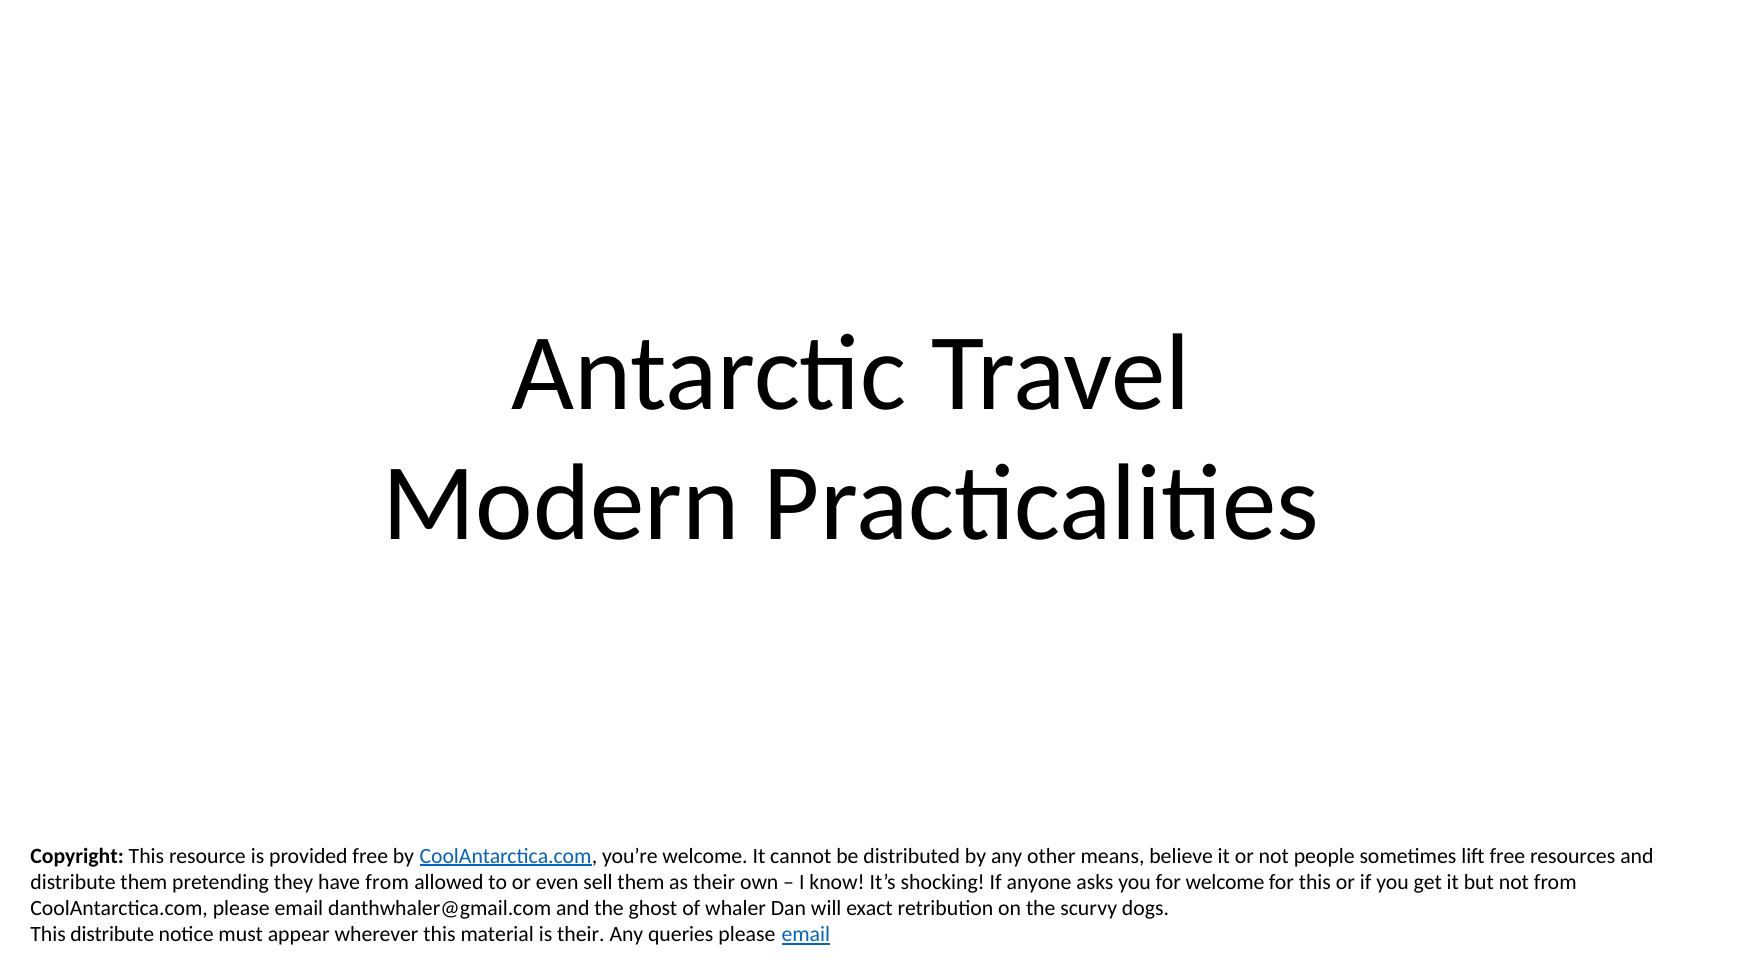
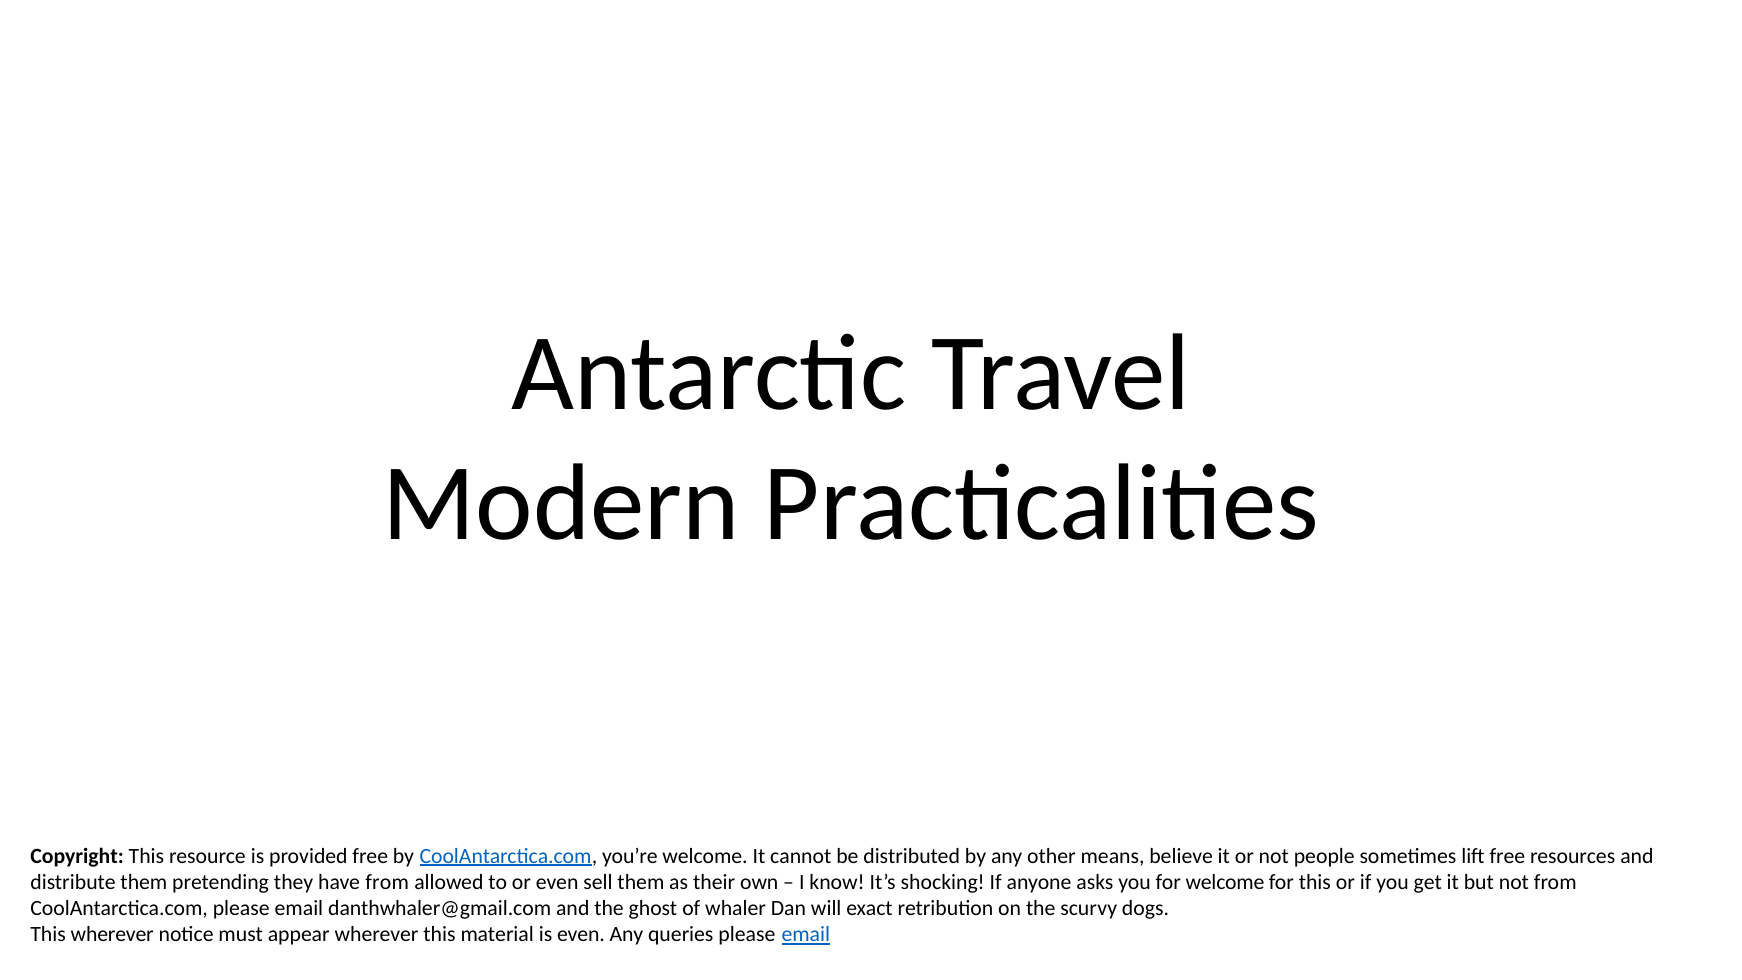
This distribute: distribute -> wherever
is their: their -> even
